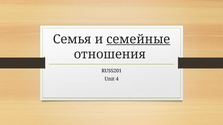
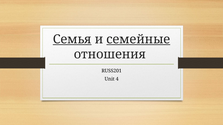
Семья underline: none -> present
